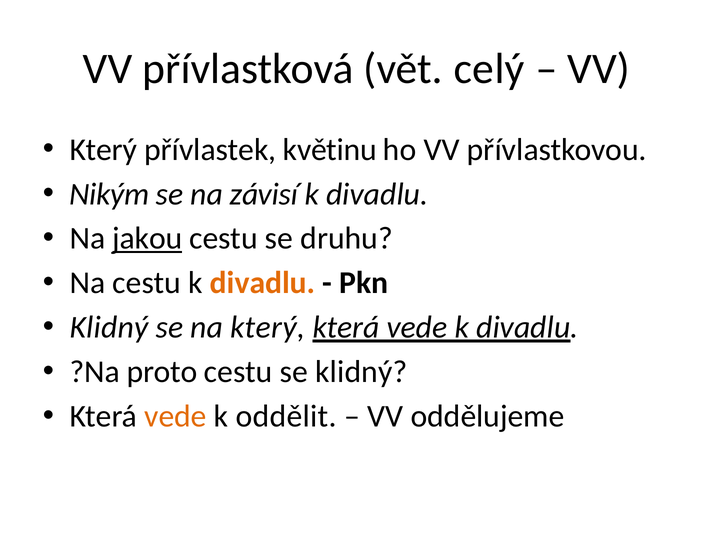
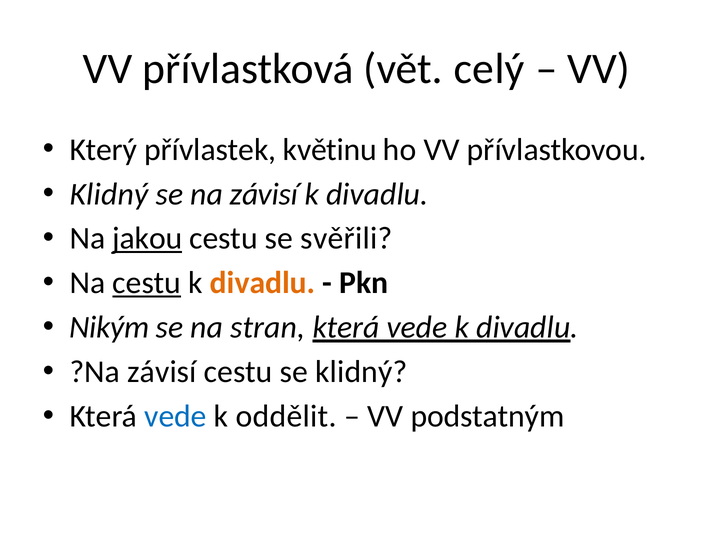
Nikým at (109, 194): Nikým -> Klidný
druhu: druhu -> svěřili
cestu at (147, 283) underline: none -> present
Klidný at (109, 328): Klidný -> Nikým
na který: který -> stran
?Na proto: proto -> závisí
vede at (176, 417) colour: orange -> blue
oddělujeme: oddělujeme -> podstatným
